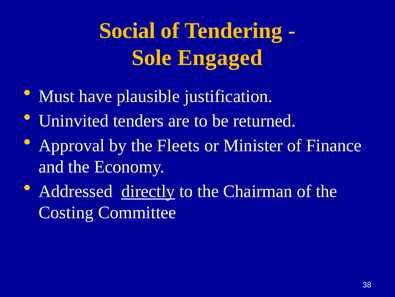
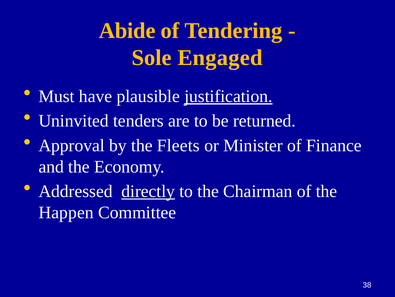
Social: Social -> Abide
justification underline: none -> present
Costing: Costing -> Happen
